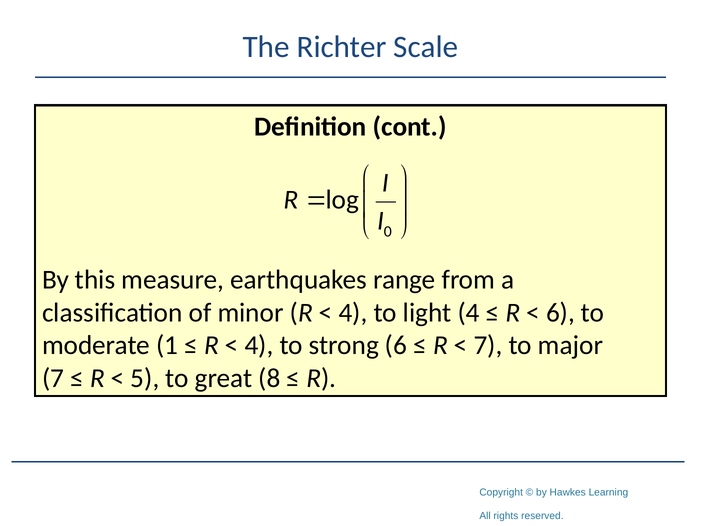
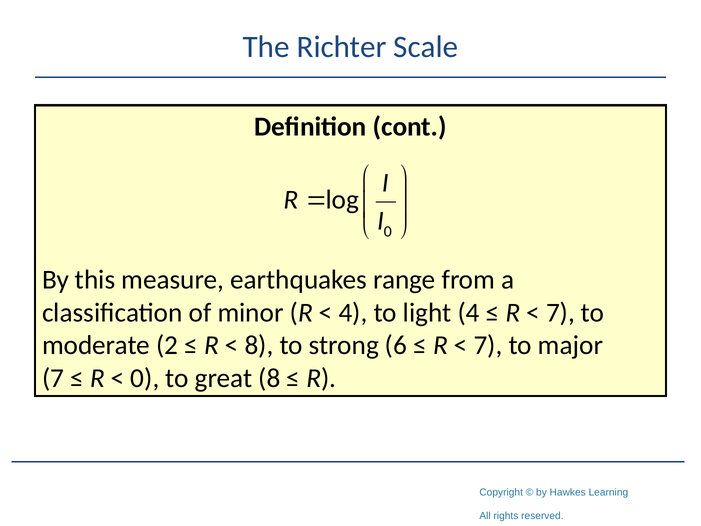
6 at (560, 312): 6 -> 7
1: 1 -> 2
4 at (259, 345): 4 -> 8
5 at (145, 378): 5 -> 0
